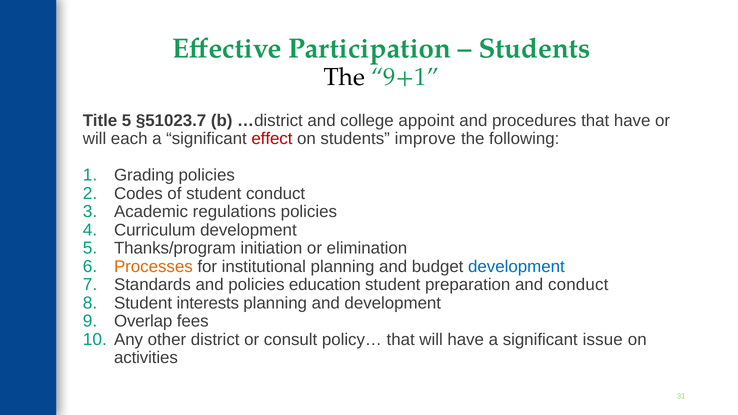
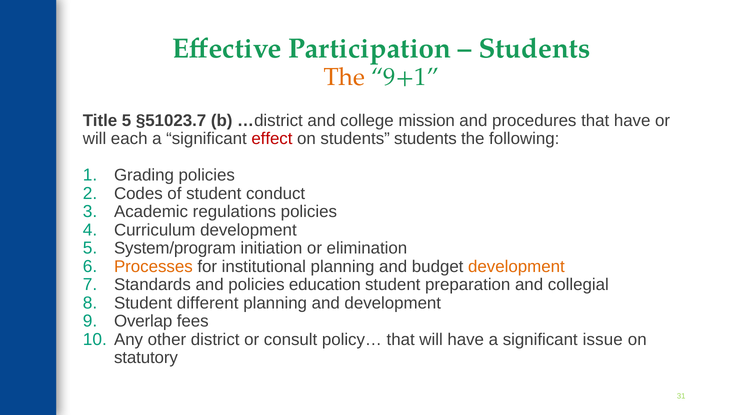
The at (344, 77) colour: black -> orange
appoint: appoint -> mission
students improve: improve -> students
Thanks/program: Thanks/program -> System/program
development at (516, 267) colour: blue -> orange
and conduct: conduct -> collegial
interests: interests -> different
activities: activities -> statutory
